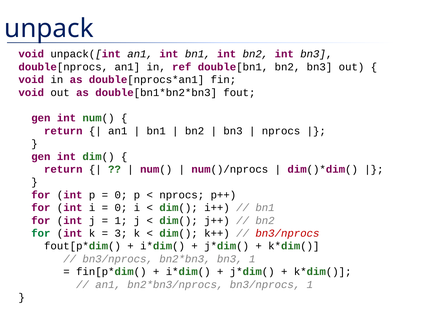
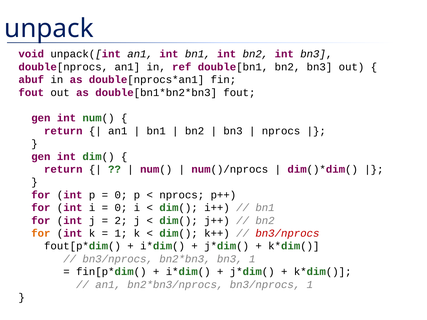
void at (31, 80): void -> abuf
void at (31, 93): void -> fout
1 at (121, 221): 1 -> 2
for at (41, 233) colour: green -> orange
3 at (121, 233): 3 -> 1
